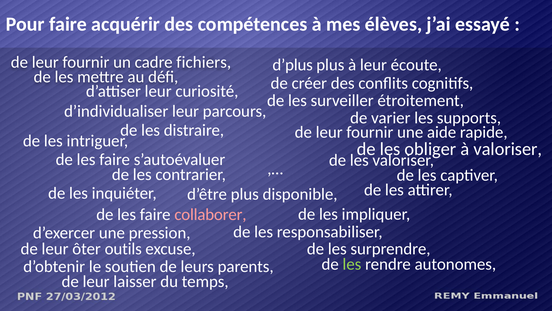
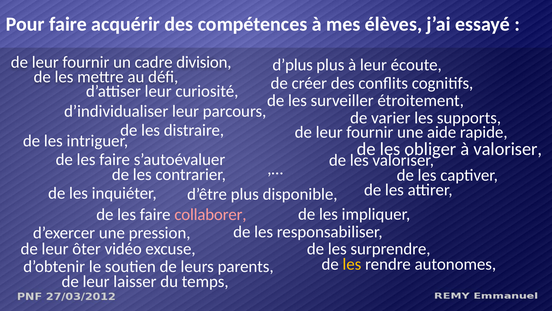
fichiers: fichiers -> division
outils: outils -> vidéo
les at (352, 264) colour: light green -> yellow
